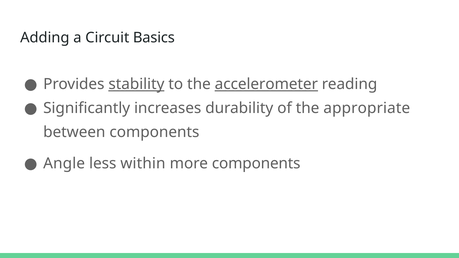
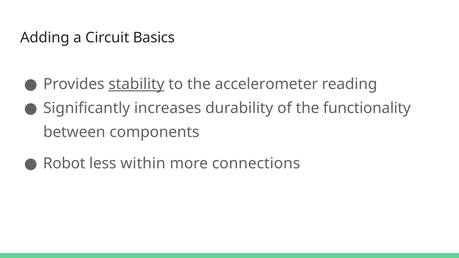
accelerometer underline: present -> none
appropriate: appropriate -> functionality
Angle: Angle -> Robot
more components: components -> connections
